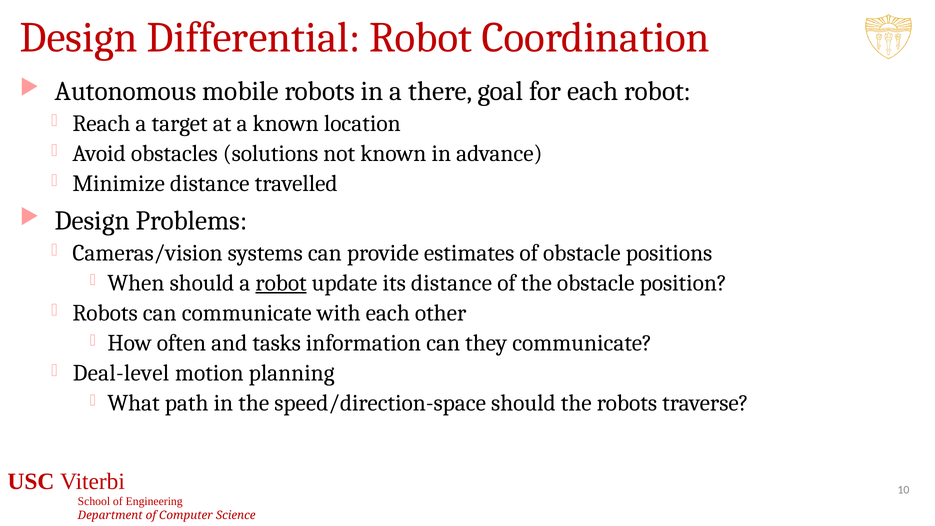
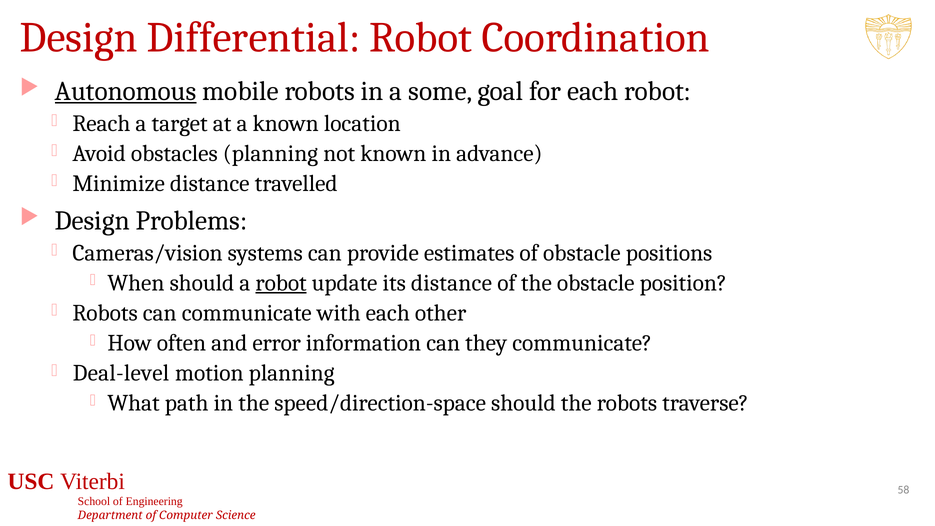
Autonomous underline: none -> present
there: there -> some
obstacles solutions: solutions -> planning
tasks: tasks -> error
10: 10 -> 58
